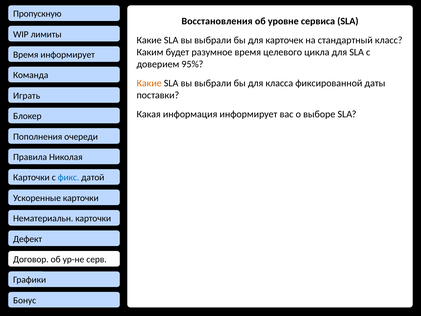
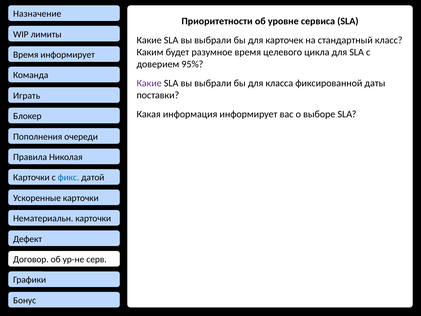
Пропускную: Пропускную -> Назначение
Восстановления: Восстановления -> Приоритетности
Какие at (149, 83) colour: orange -> purple
